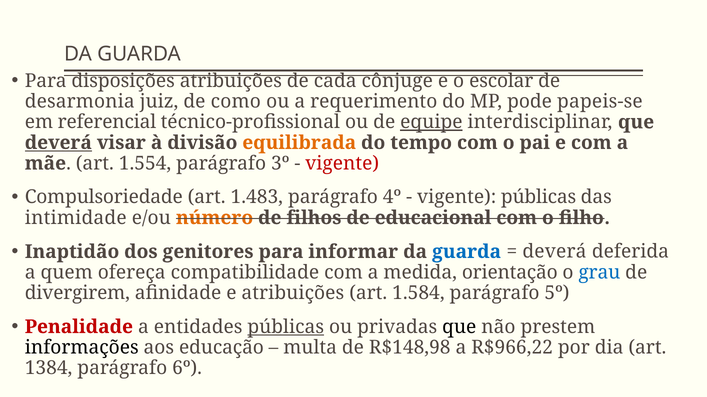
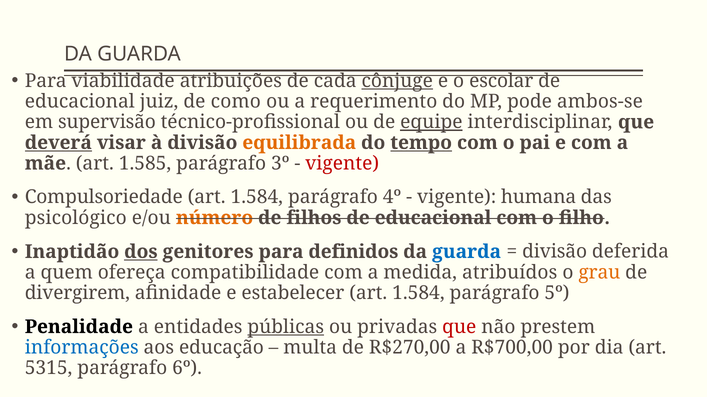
disposições: disposições -> viabilidade
cônjuge underline: none -> present
desarmonia at (80, 102): desarmonia -> educacional
papeis-se: papeis-se -> ambos-se
referencial: referencial -> supervisão
tempo underline: none -> present
1.554: 1.554 -> 1.585
1.483 at (257, 197): 1.483 -> 1.584
vigente públicas: públicas -> humana
intimidade: intimidade -> psicológico
dos underline: none -> present
informar: informar -> definidos
deverá at (554, 252): deverá -> divisão
orientação: orientação -> atribuídos
grau colour: blue -> orange
e atribuições: atribuições -> estabelecer
Penalidade colour: red -> black
que at (459, 327) colour: black -> red
informações colour: black -> blue
R$148,98: R$148,98 -> R$270,00
R$966,22: R$966,22 -> R$700,00
1384: 1384 -> 5315
